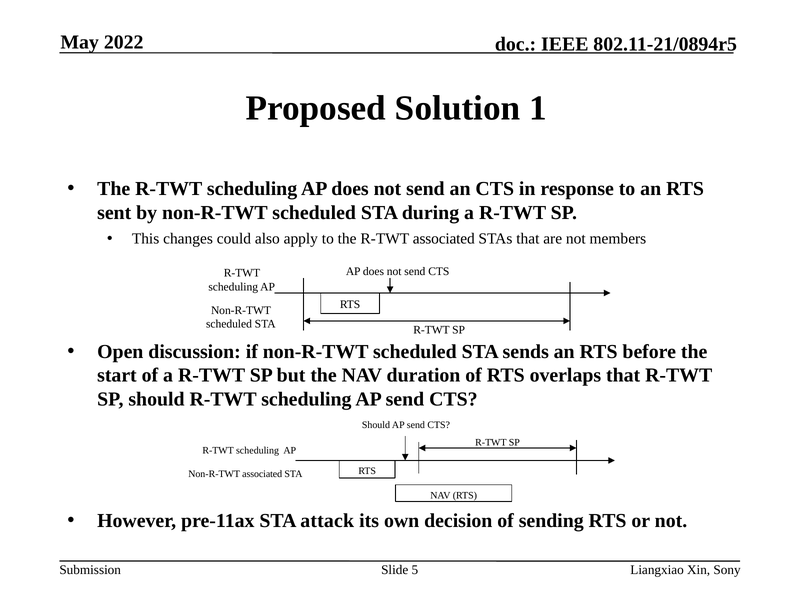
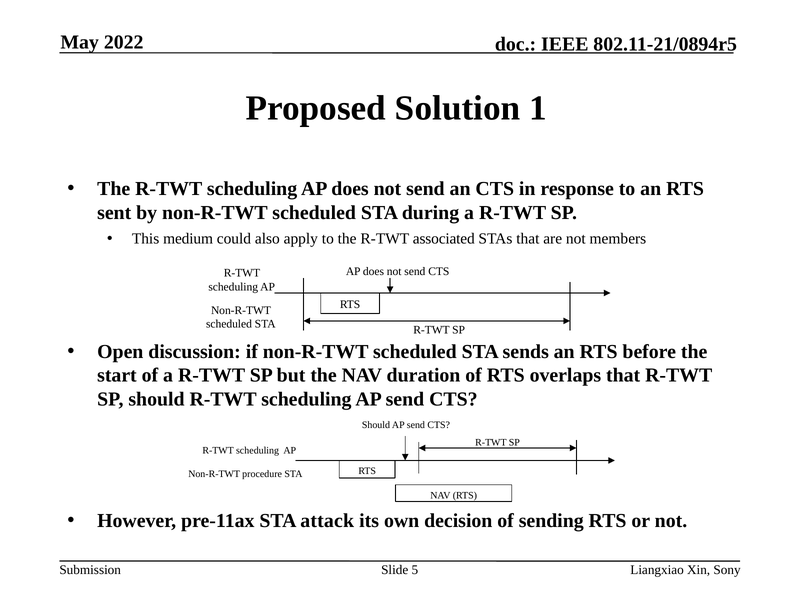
changes: changes -> medium
Non-R-TWT associated: associated -> procedure
